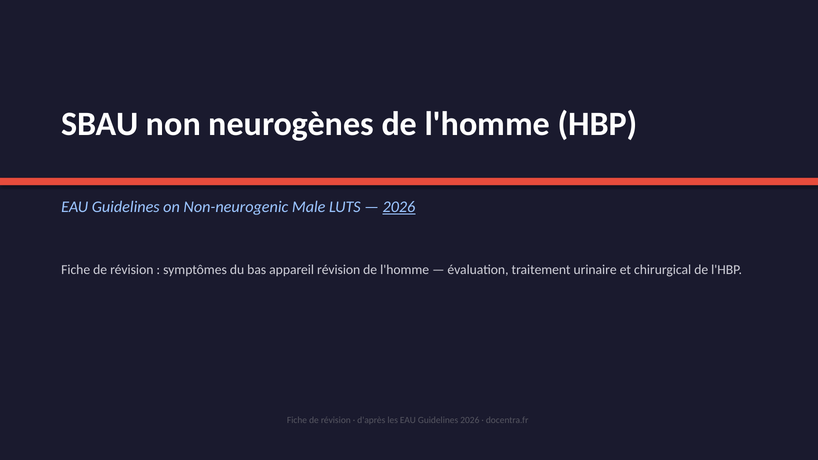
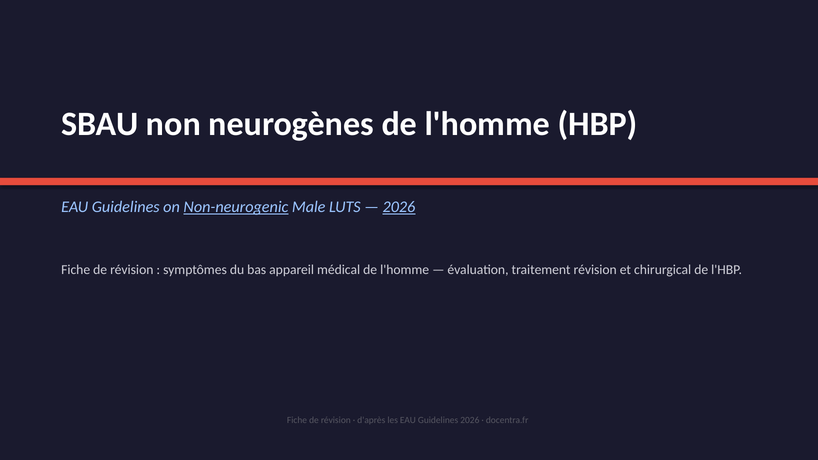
Non-neurogenic underline: none -> present
appareil révision: révision -> médical
traitement urinaire: urinaire -> révision
